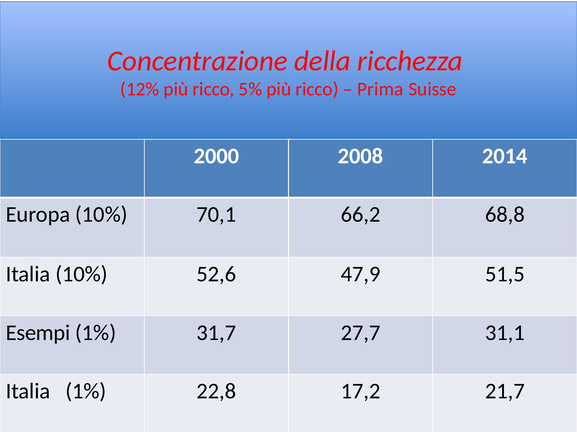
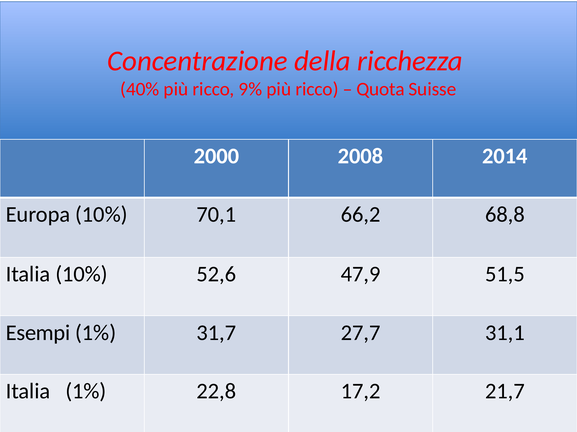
12%: 12% -> 40%
5%: 5% -> 9%
Prima: Prima -> Quota
